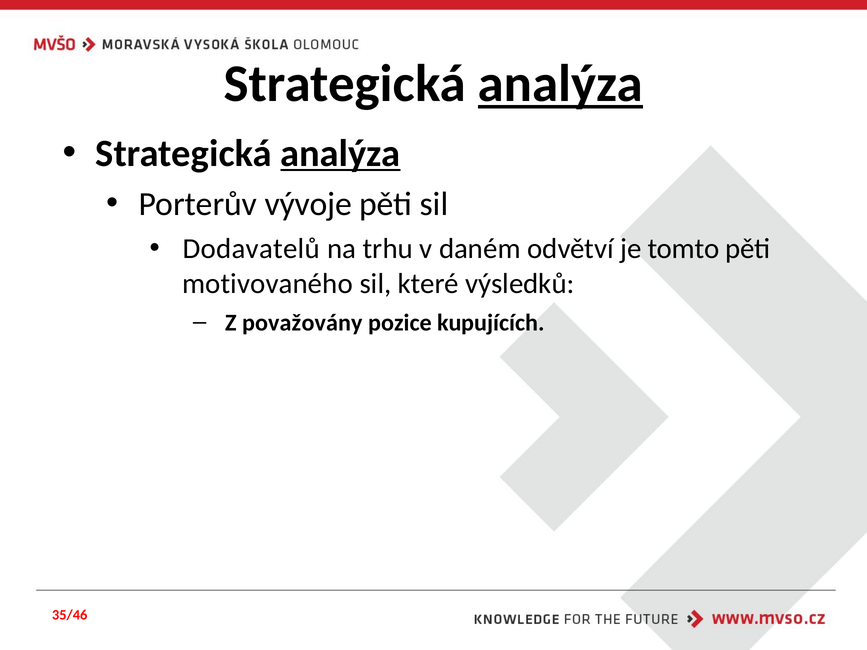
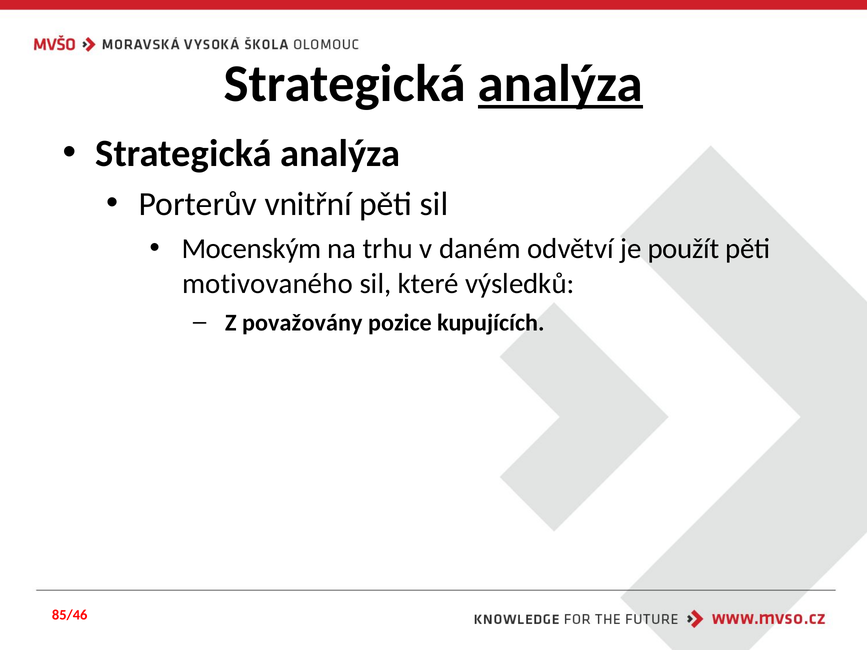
analýza at (340, 153) underline: present -> none
vývoje: vývoje -> vnitřní
Dodavatelů: Dodavatelů -> Mocenským
tomto: tomto -> použít
35/46: 35/46 -> 85/46
